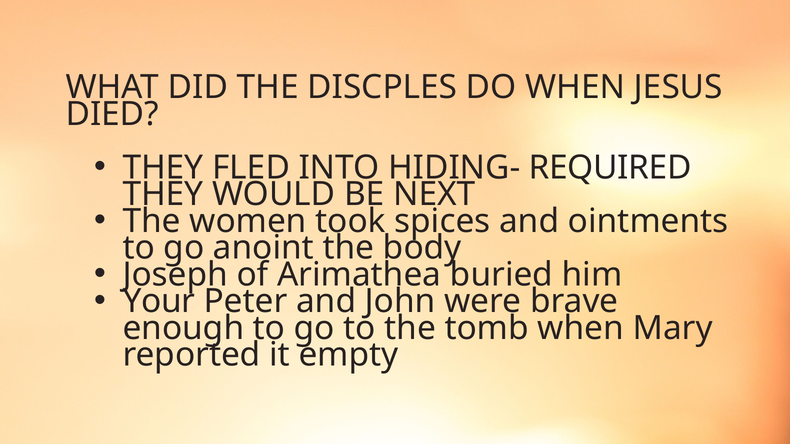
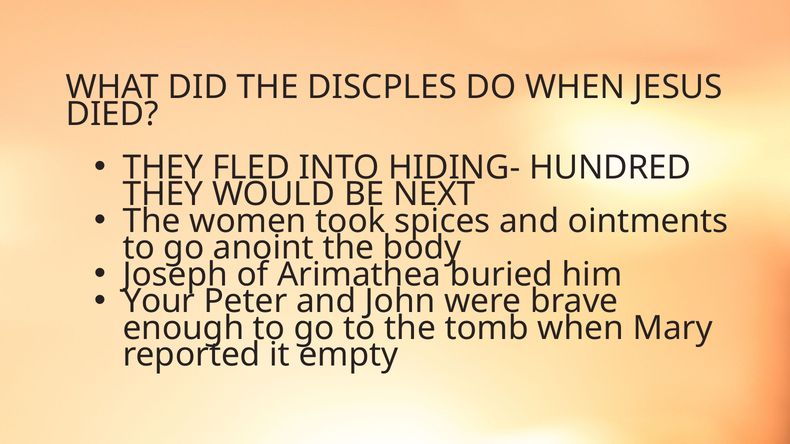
REQUIRED: REQUIRED -> HUNDRED
